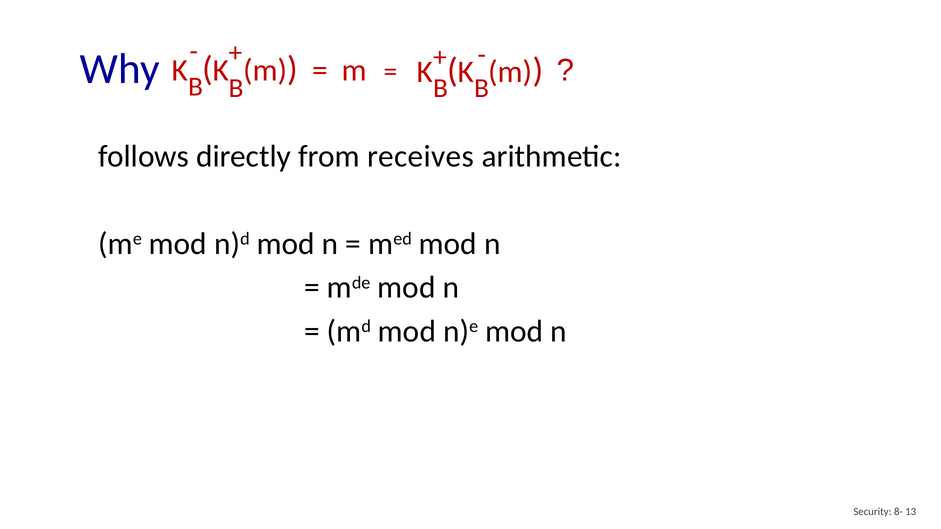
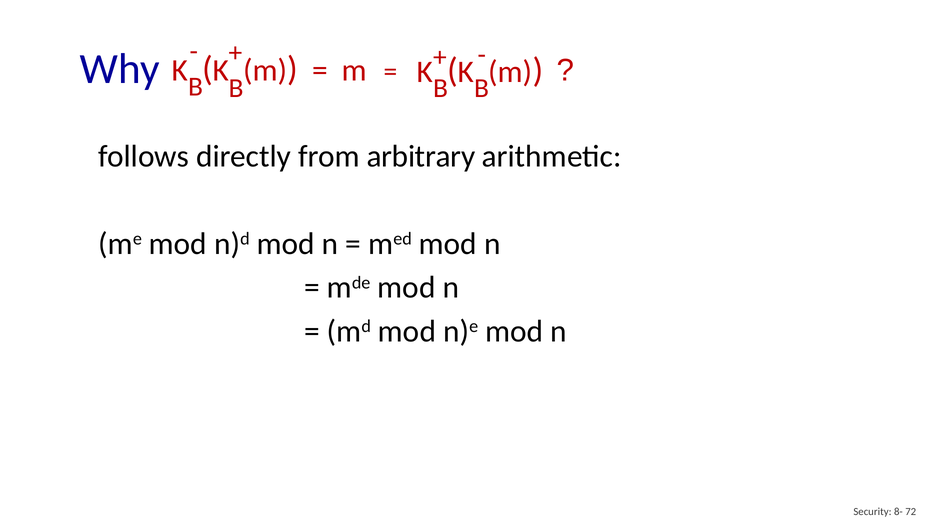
receives: receives -> arbitrary
13: 13 -> 72
